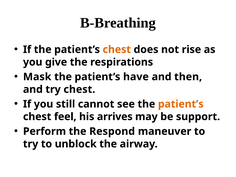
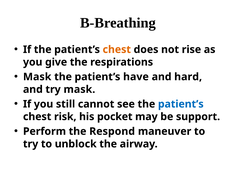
then: then -> hard
try chest: chest -> mask
patient’s at (181, 104) colour: orange -> blue
feel: feel -> risk
arrives: arrives -> pocket
